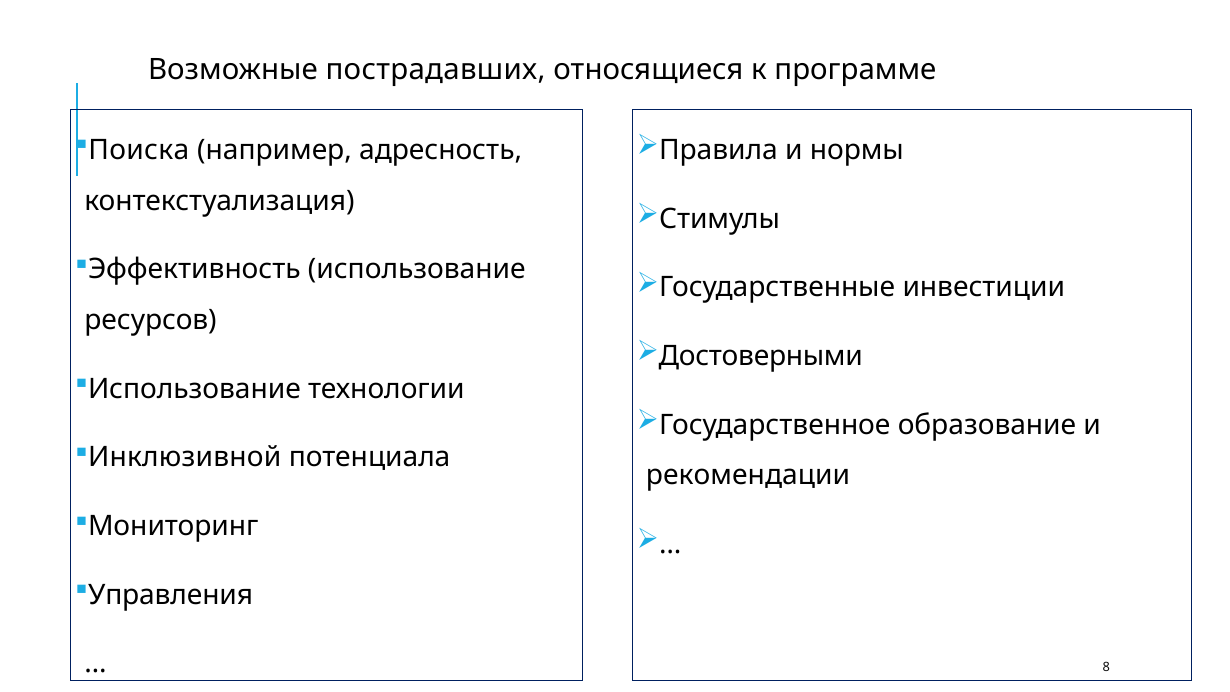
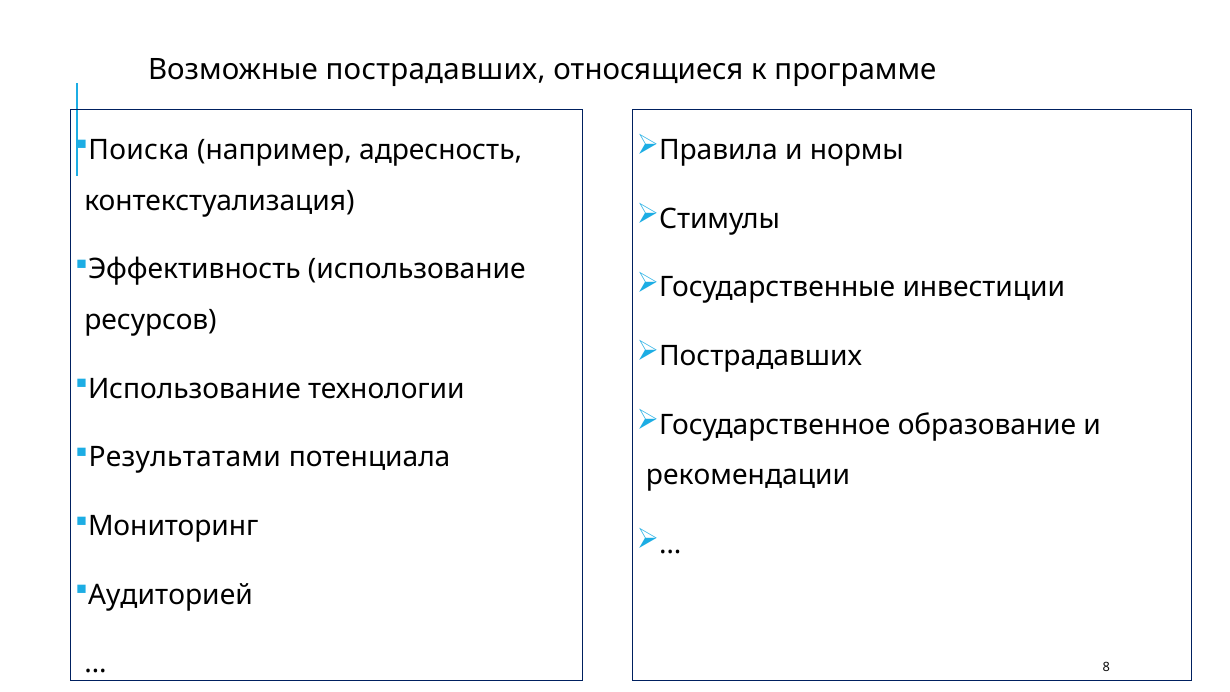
Достоверными at (761, 356): Достоверными -> Пострадавших
Инклюзивной: Инклюзивной -> Результатами
Управления: Управления -> Аудиторией
